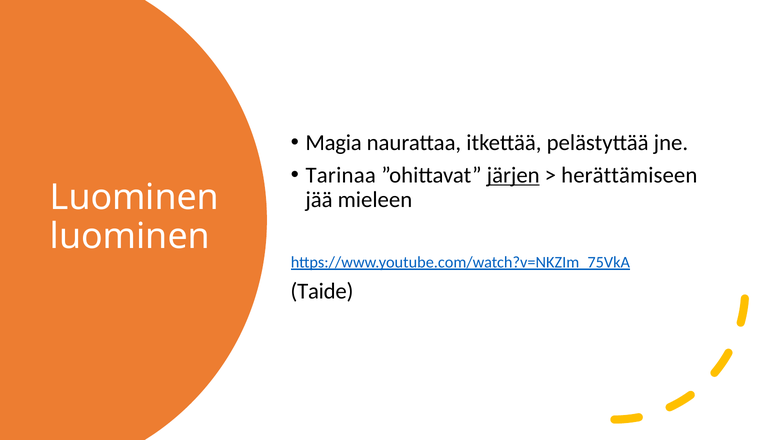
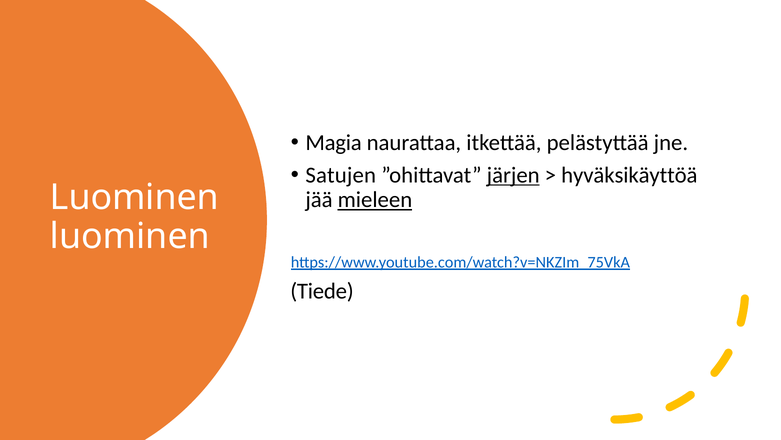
Tarinaa: Tarinaa -> Satujen
herättämiseen: herättämiseen -> hyväksikäyttöä
mieleen underline: none -> present
Taide: Taide -> Tiede
